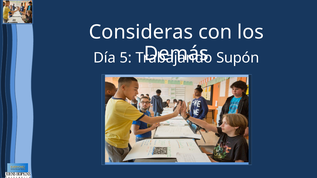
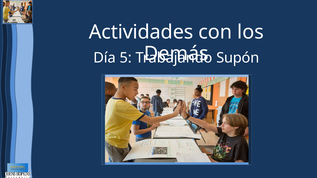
Consideras: Consideras -> Actividades
